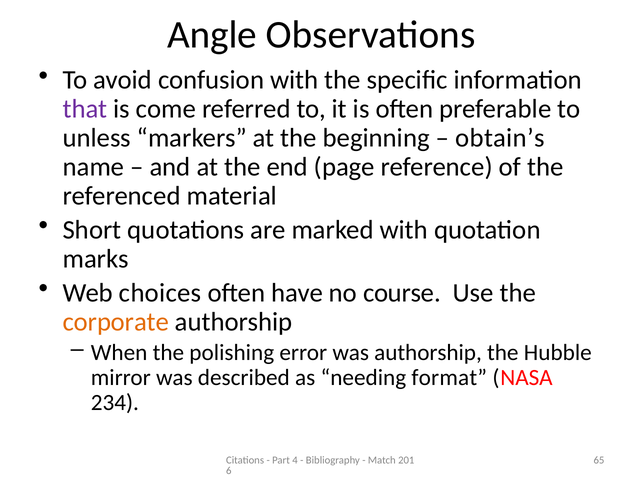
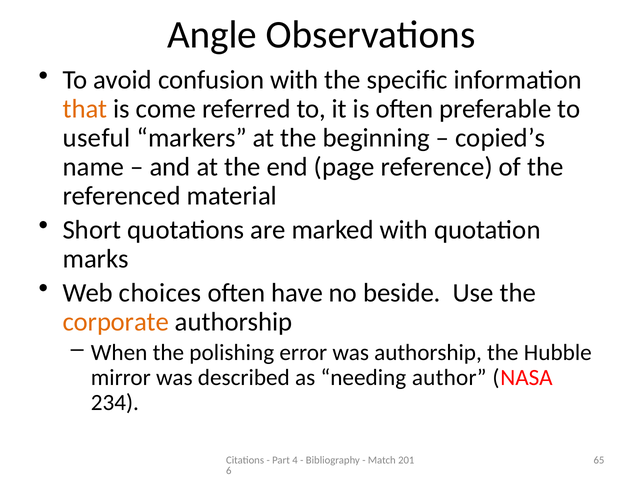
that colour: purple -> orange
unless: unless -> useful
obtain’s: obtain’s -> copied’s
course: course -> beside
format: format -> author
